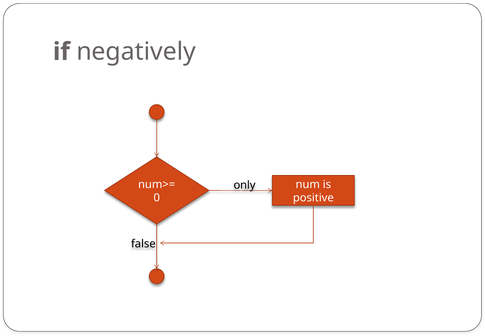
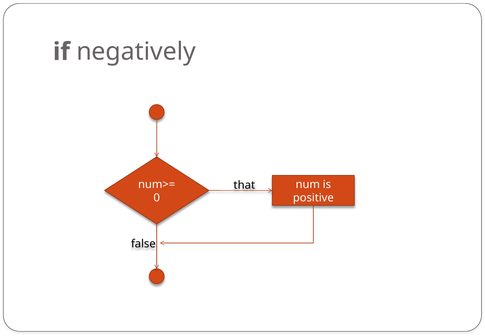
only: only -> that
